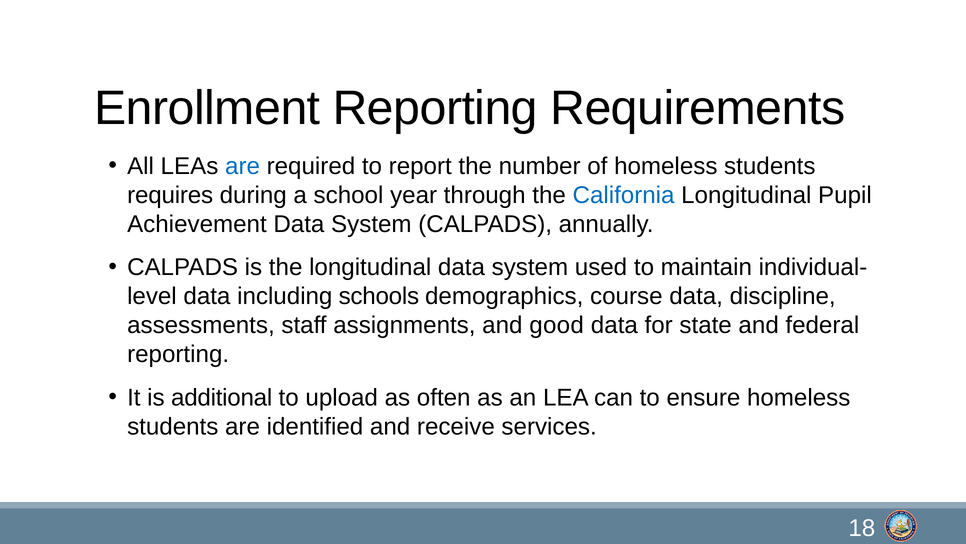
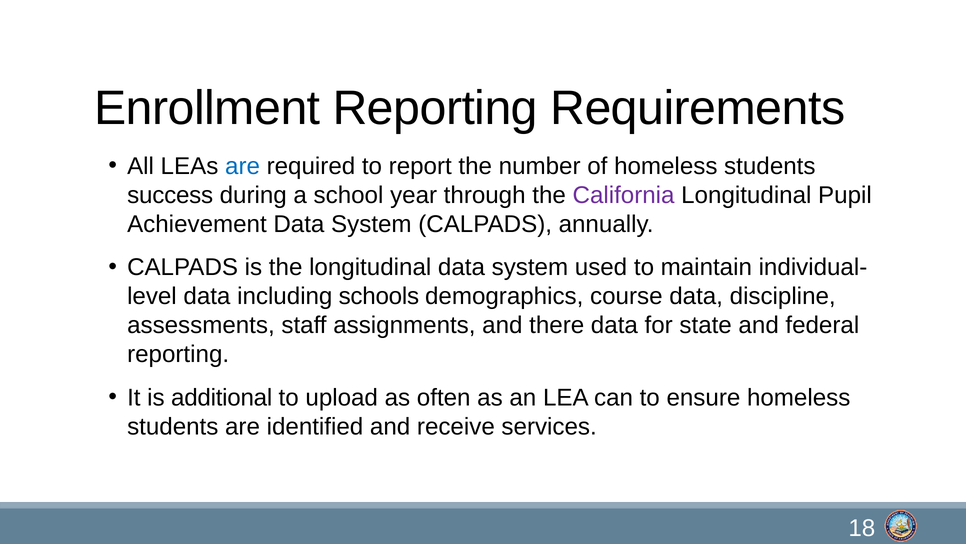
requires: requires -> success
California colour: blue -> purple
good: good -> there
